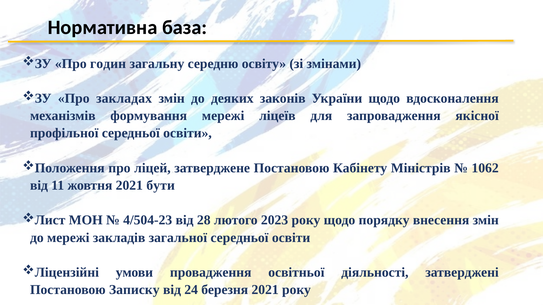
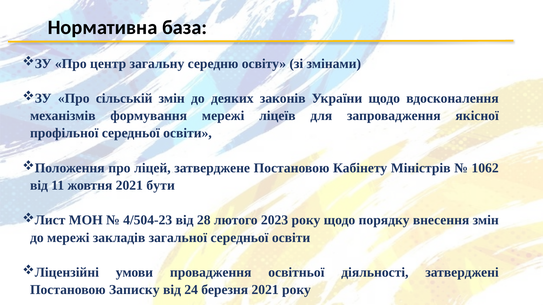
годин: годин -> центр
закладах: закладах -> сільській
